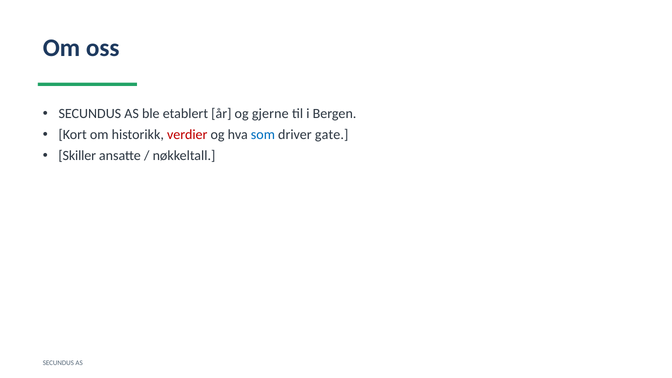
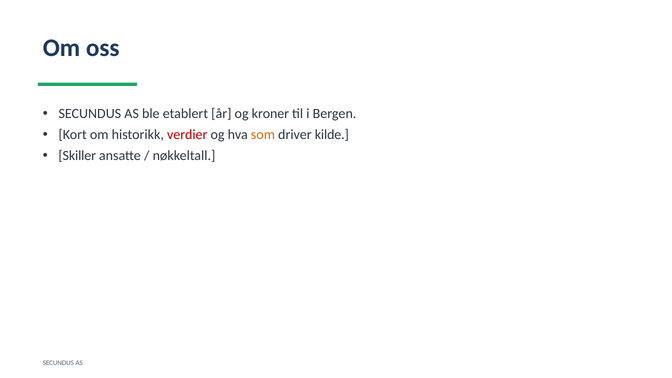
gjerne: gjerne -> kroner
som colour: blue -> orange
gate: gate -> kilde
